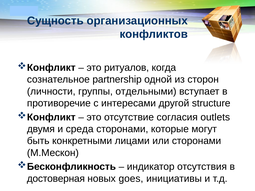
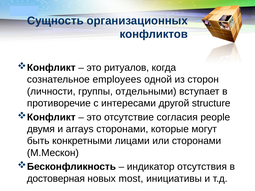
partnership: partnership -> employees
outlets: outlets -> people
среда: среда -> arrays
goes: goes -> most
